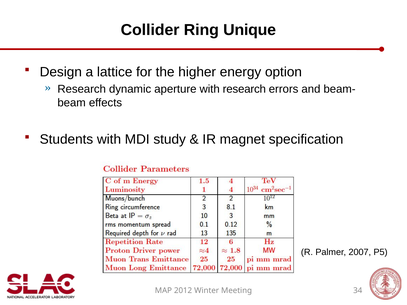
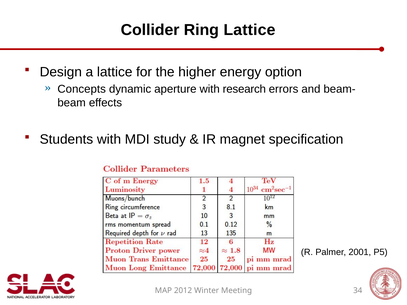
Ring Unique: Unique -> Lattice
Research at (82, 89): Research -> Concepts
2007: 2007 -> 2001
